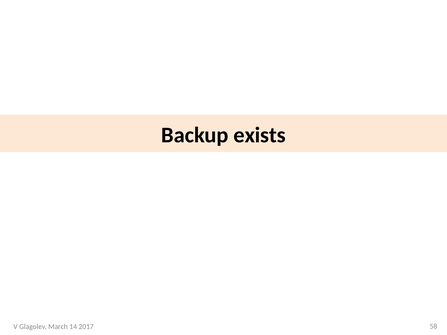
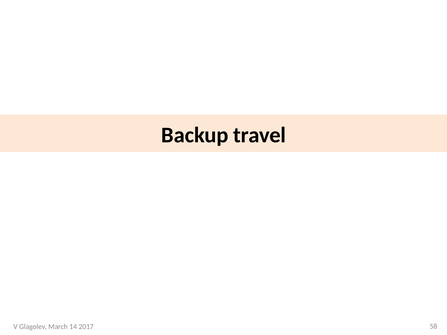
exists: exists -> travel
